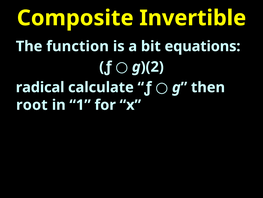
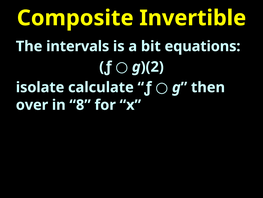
function: function -> intervals
radical: radical -> isolate
root: root -> over
1: 1 -> 8
